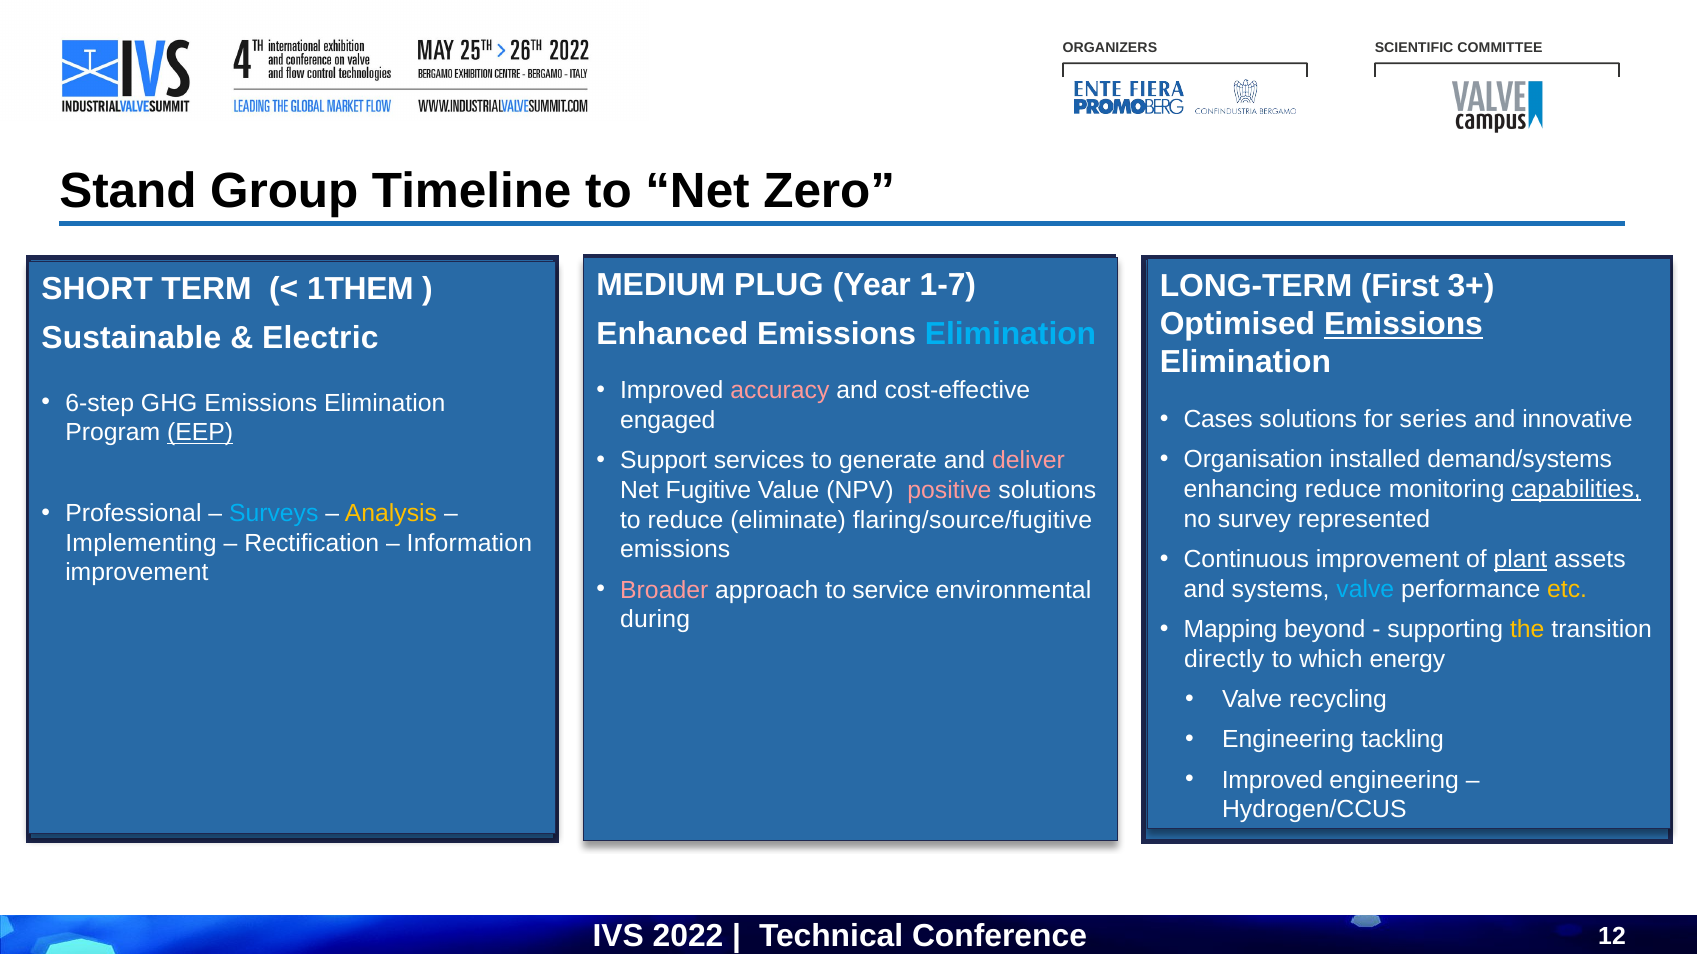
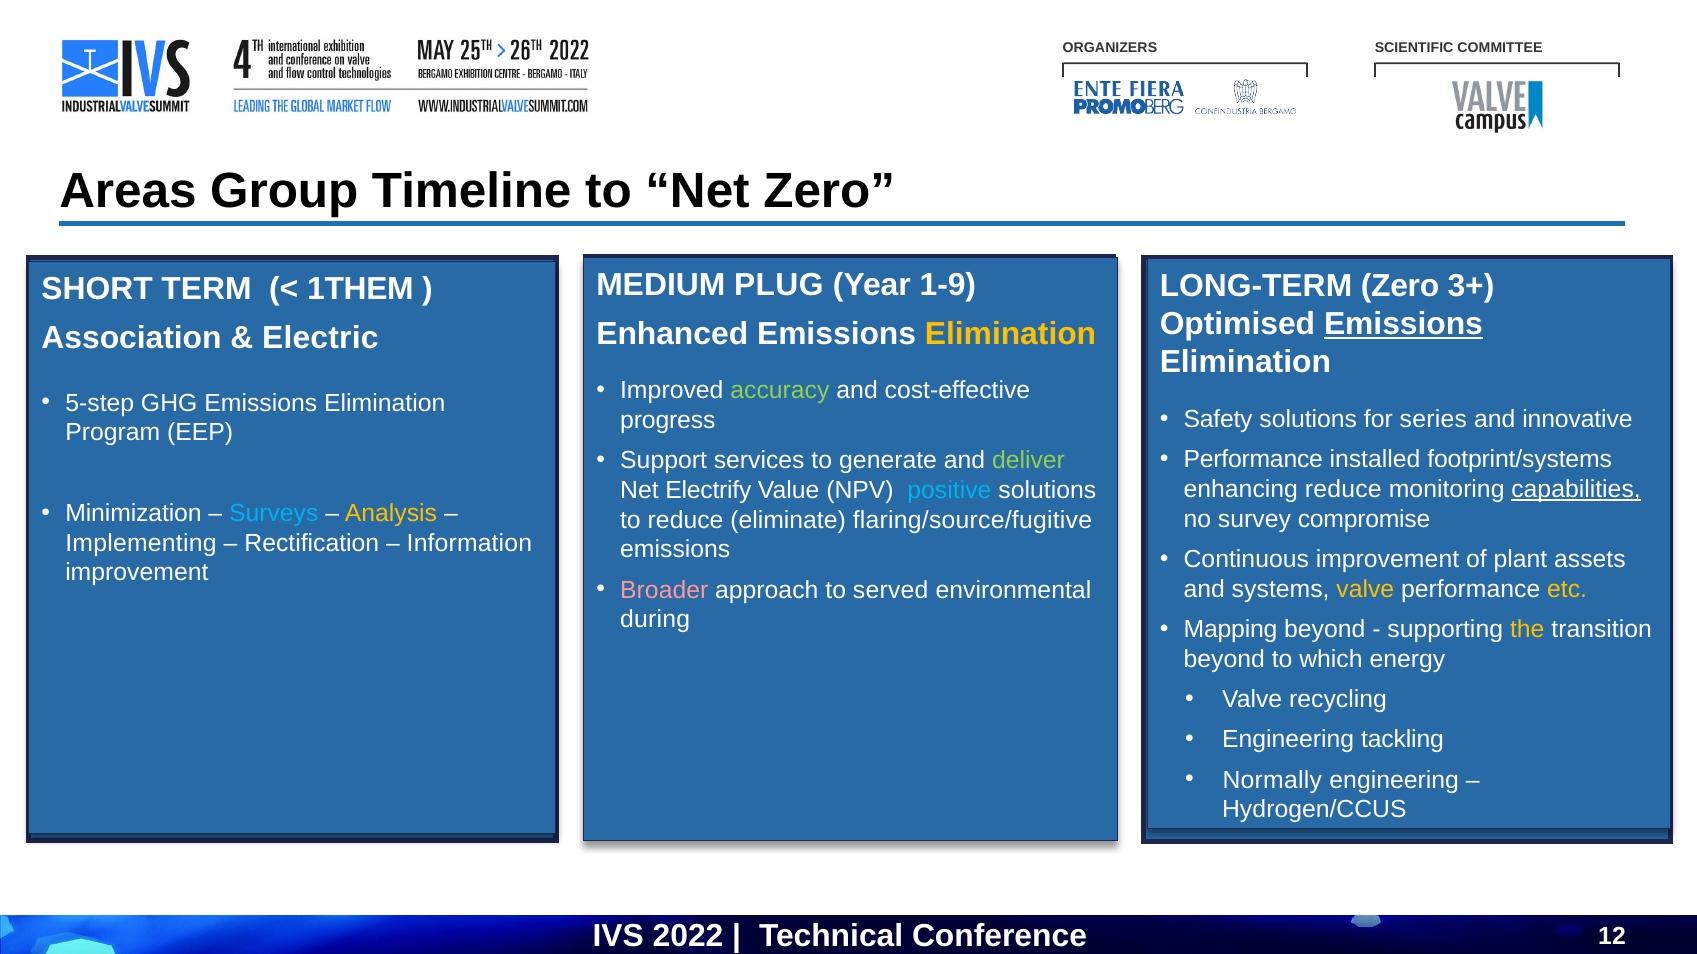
Stand: Stand -> Areas
1-7: 1-7 -> 1-9
LONG-TERM First: First -> Zero
Elimination at (1011, 334) colour: light blue -> yellow
Sustainable: Sustainable -> Association
accuracy colour: pink -> light green
6-step: 6-step -> 5-step
Cases: Cases -> Safety
engaged: engaged -> progress
EEP underline: present -> none
Organisation at (1253, 460): Organisation -> Performance
demand/systems: demand/systems -> footprint/systems
deliver colour: pink -> light green
Fugitive: Fugitive -> Electrify
positive colour: pink -> light blue
Professional: Professional -> Minimization
represented: represented -> compromise
plant underline: present -> none
service: service -> served
valve at (1365, 589) colour: light blue -> yellow
directly at (1224, 659): directly -> beyond
Improved at (1272, 780): Improved -> Normally
